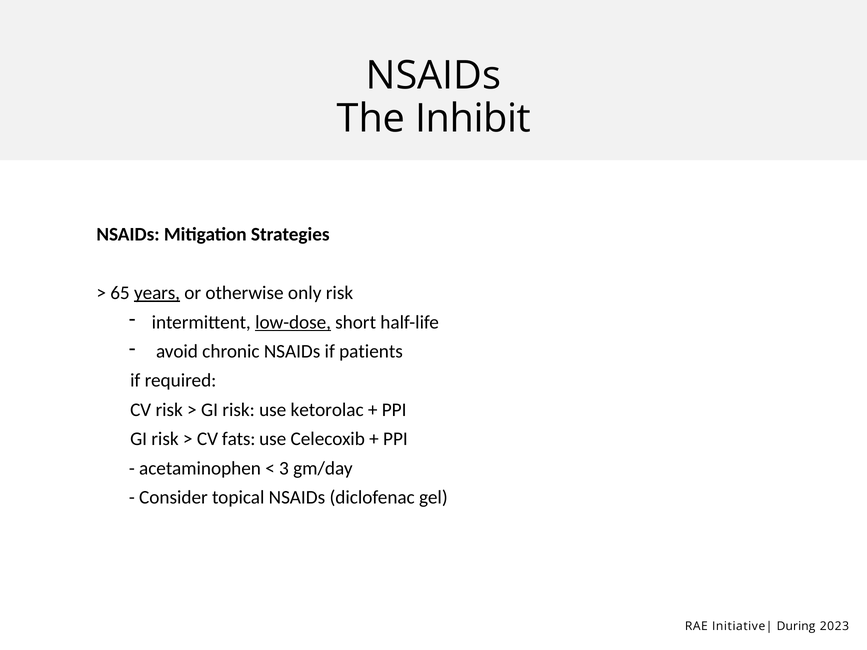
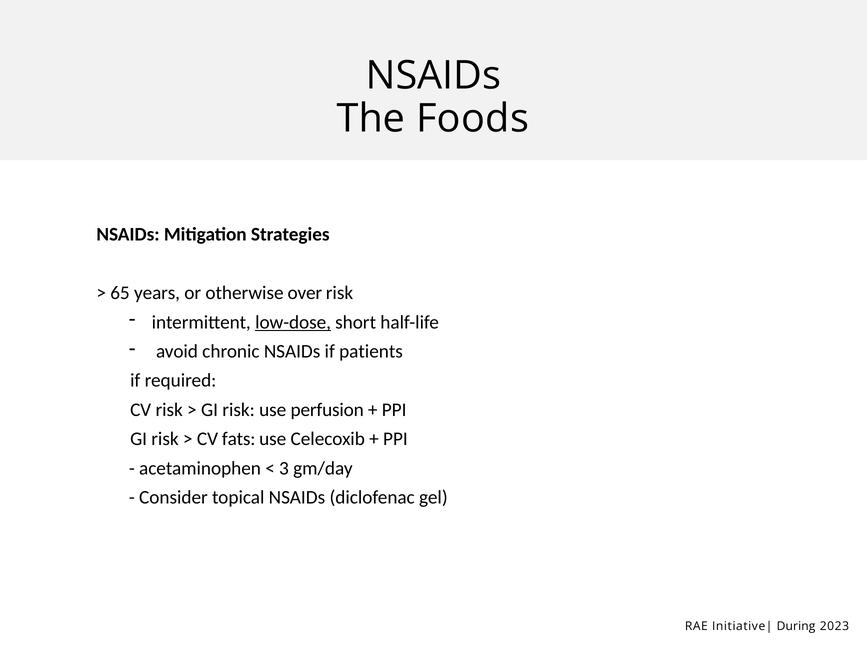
Inhibit: Inhibit -> Foods
years underline: present -> none
only: only -> over
ketorolac: ketorolac -> perfusion
